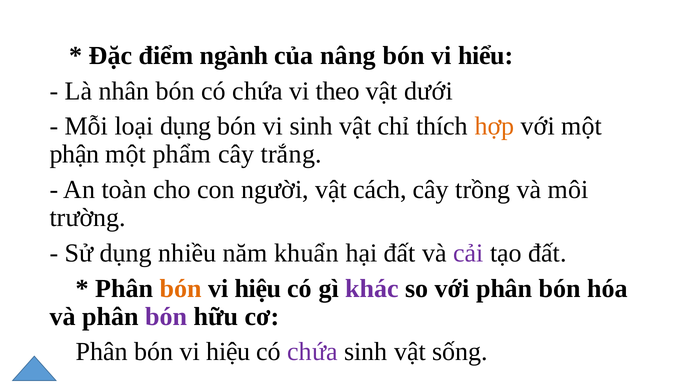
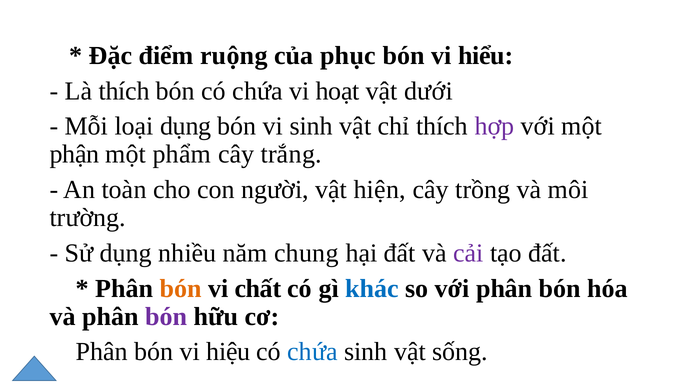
ngành: ngành -> ruộng
nâng: nâng -> phục
Là nhân: nhân -> thích
theo: theo -> hoạt
hợp colour: orange -> purple
cách: cách -> hiện
khuẩn: khuẩn -> chung
hiệu at (258, 289): hiệu -> chất
khác colour: purple -> blue
chứa at (313, 352) colour: purple -> blue
